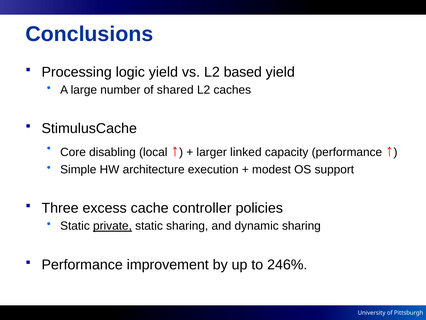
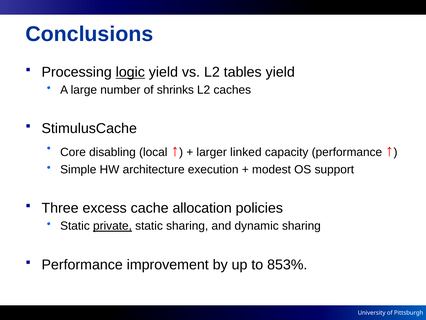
logic underline: none -> present
based: based -> tables
shared: shared -> shrinks
controller: controller -> allocation
246%: 246% -> 853%
